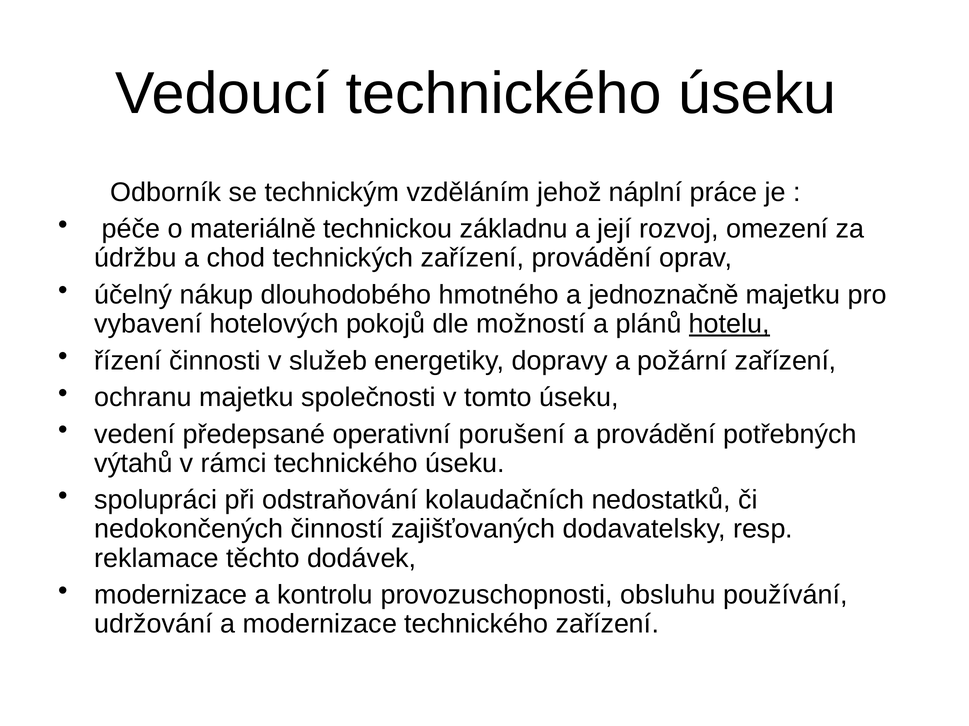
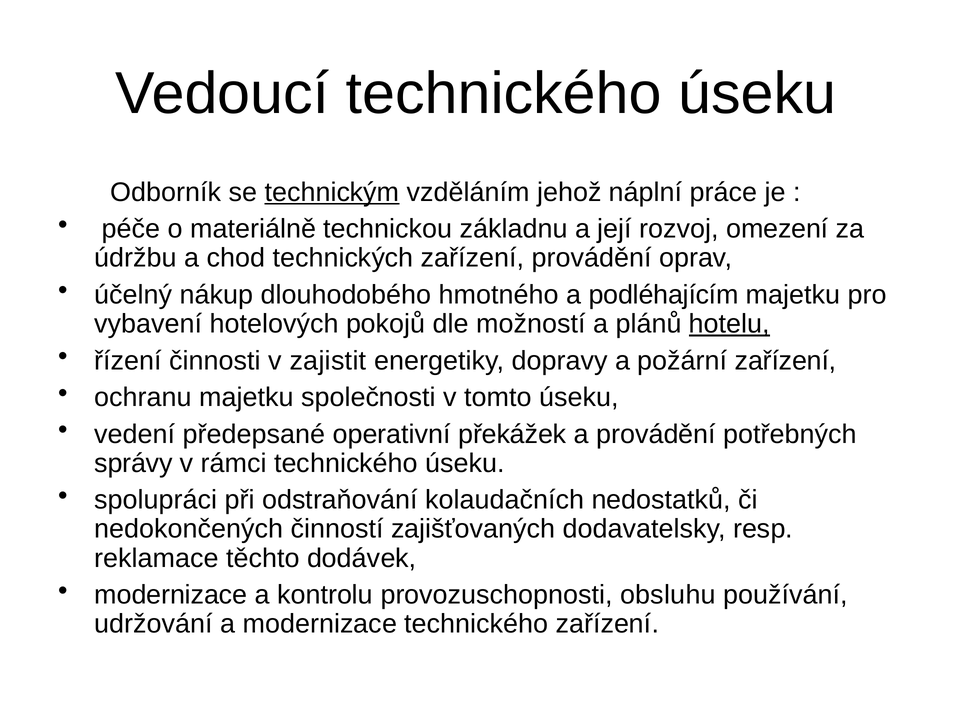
technickým underline: none -> present
jednoznačně: jednoznačně -> podléhajícím
služeb: služeb -> zajistit
porušení: porušení -> překážek
výtahů: výtahů -> správy
